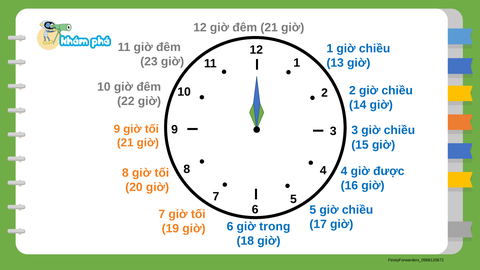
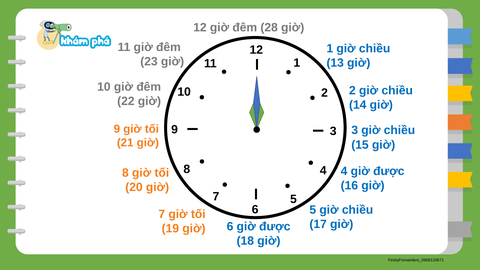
đêm 21: 21 -> 28
6 giờ trong: trong -> được
